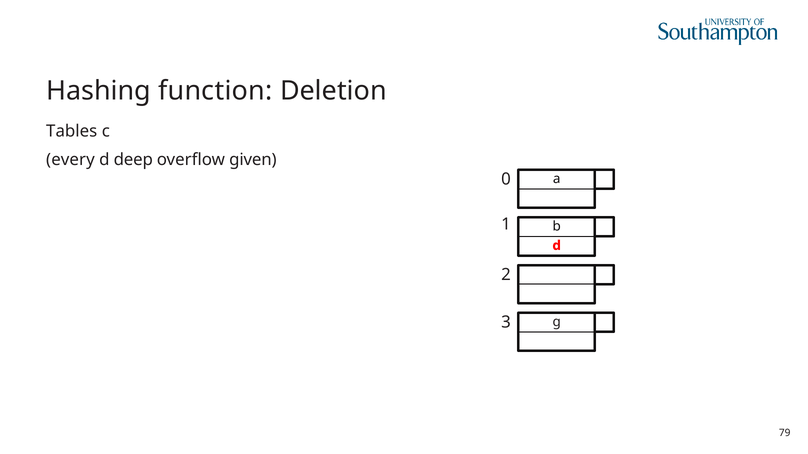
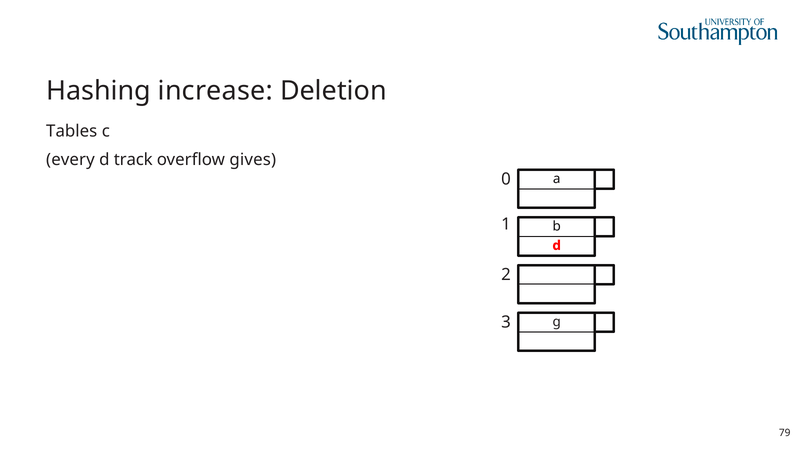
function: function -> increase
deep: deep -> track
given: given -> gives
